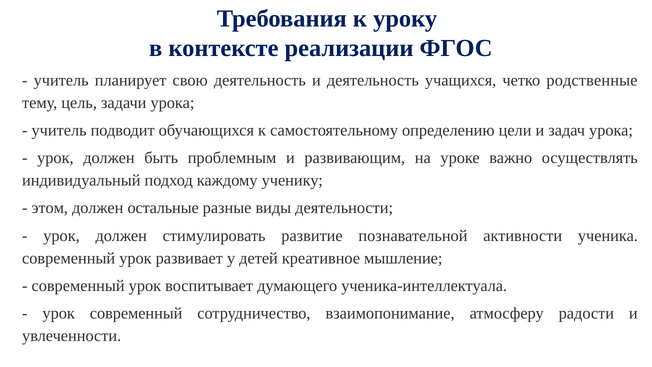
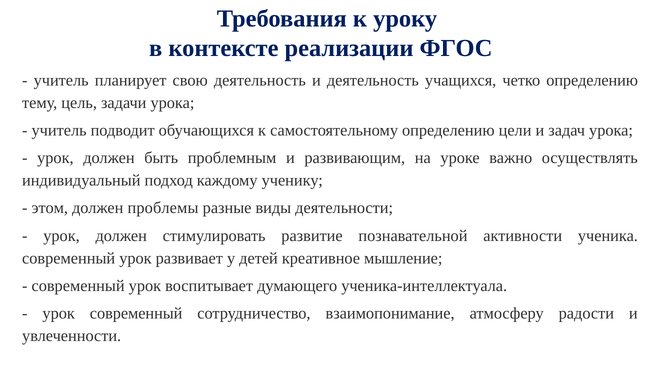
четко родственные: родственные -> определению
остальные: остальные -> проблемы
